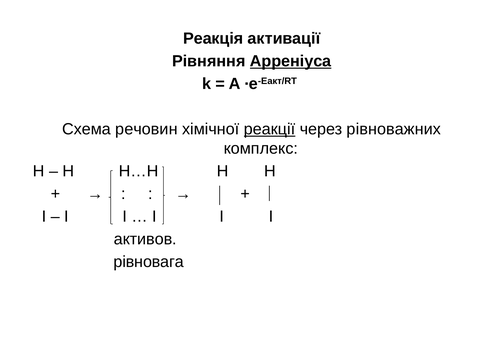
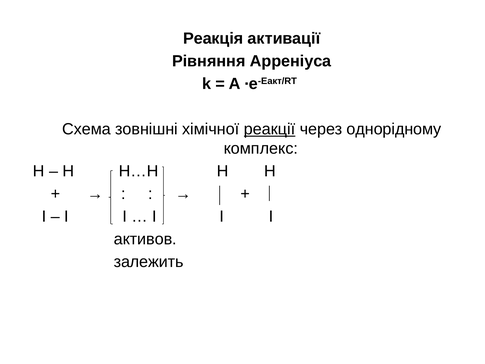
Арреніуса underline: present -> none
речовин: речовин -> зовнішні
рівноважних: рівноважних -> однорідному
рівновага: рівновага -> залежить
